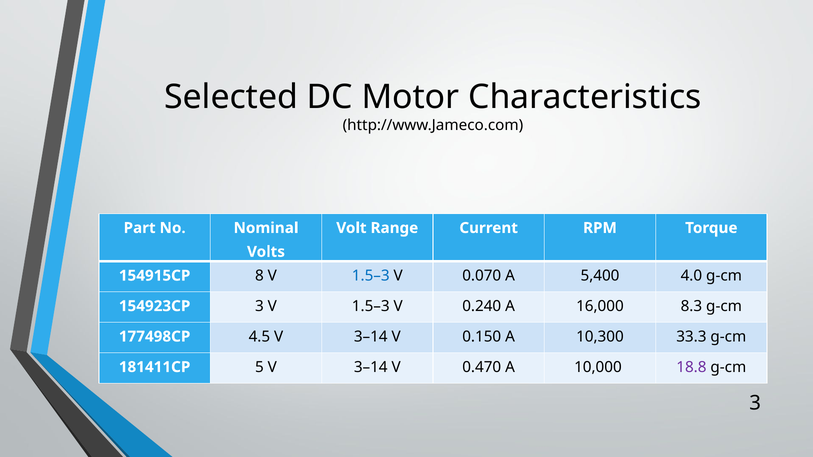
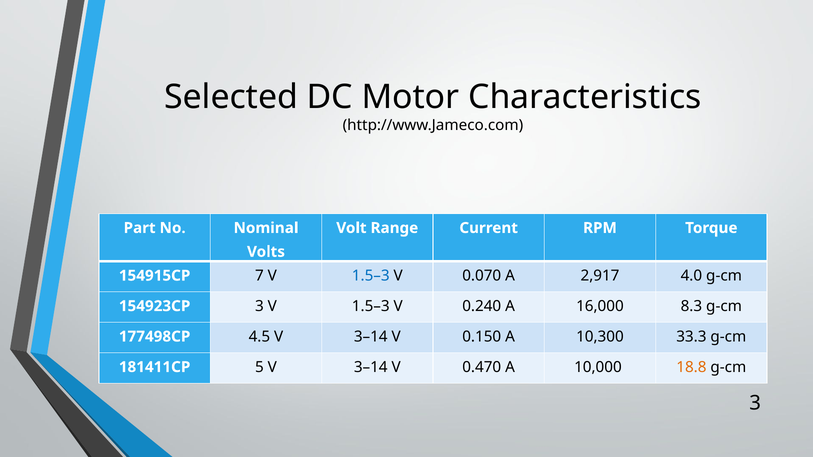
8: 8 -> 7
5,400: 5,400 -> 2,917
18.8 colour: purple -> orange
